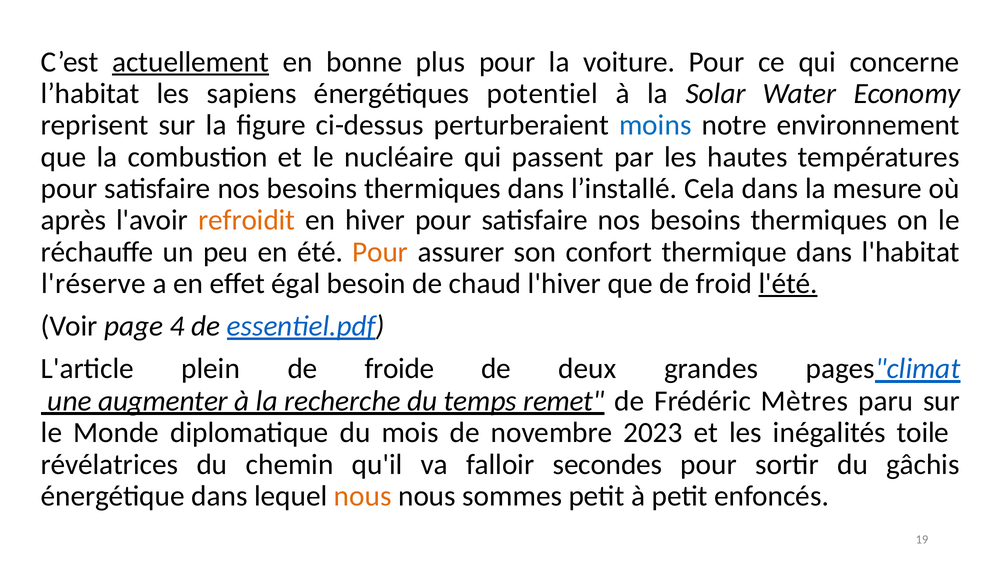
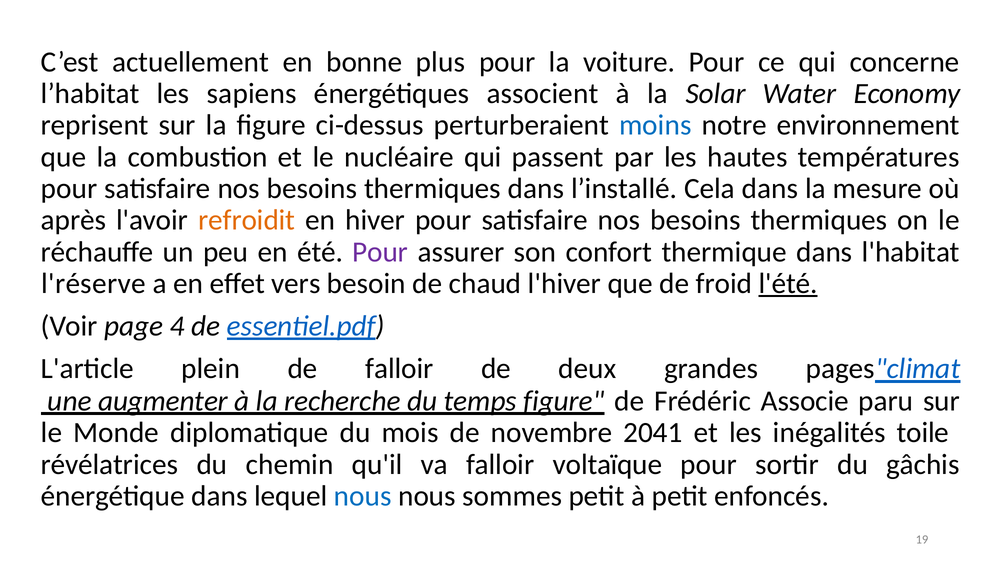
actuellement underline: present -> none
potentiel: potentiel -> associent
Pour at (380, 252) colour: orange -> purple
égal: égal -> vers
de froide: froide -> falloir
temps remet: remet -> figure
Mètres: Mètres -> Associe
2023: 2023 -> 2041
secondes: secondes -> voltaïque
nous at (363, 496) colour: orange -> blue
